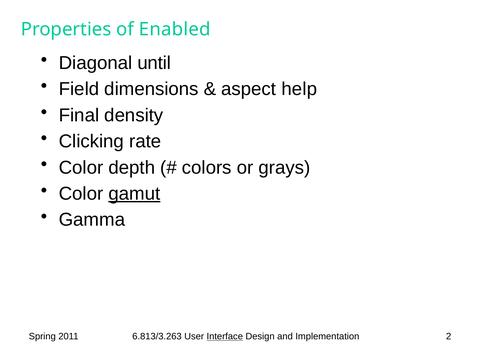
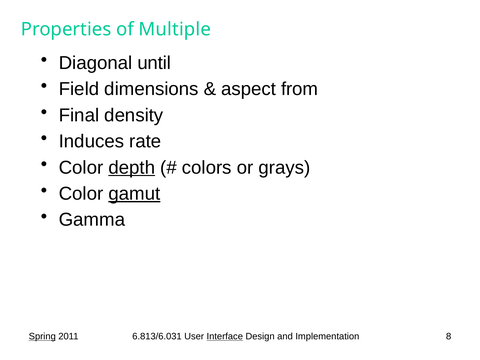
Enabled: Enabled -> Multiple
help: help -> from
Clicking: Clicking -> Induces
depth underline: none -> present
Spring underline: none -> present
6.813/3.263: 6.813/3.263 -> 6.813/6.031
2: 2 -> 8
